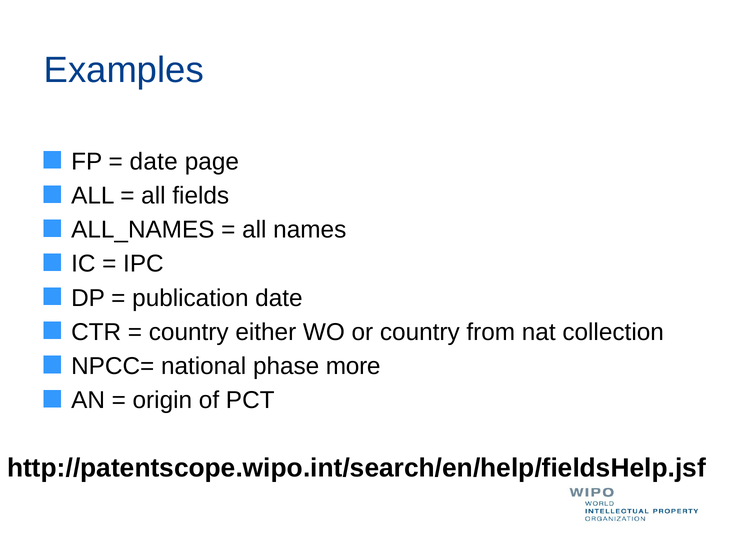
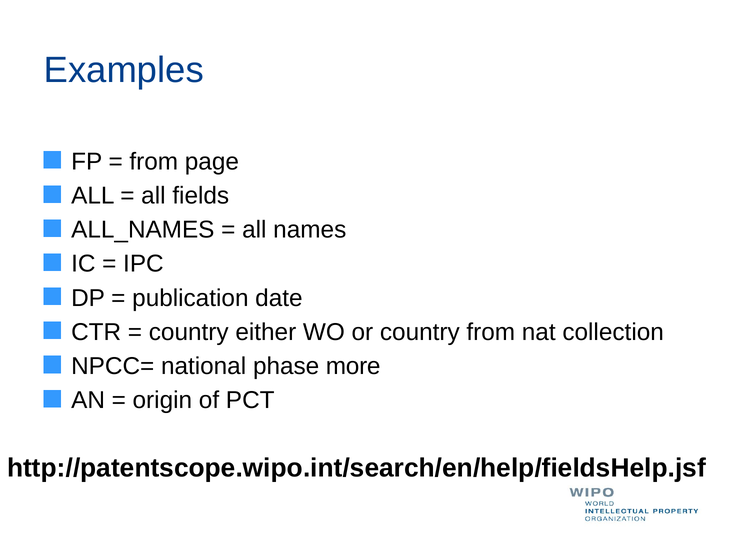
date at (154, 162): date -> from
